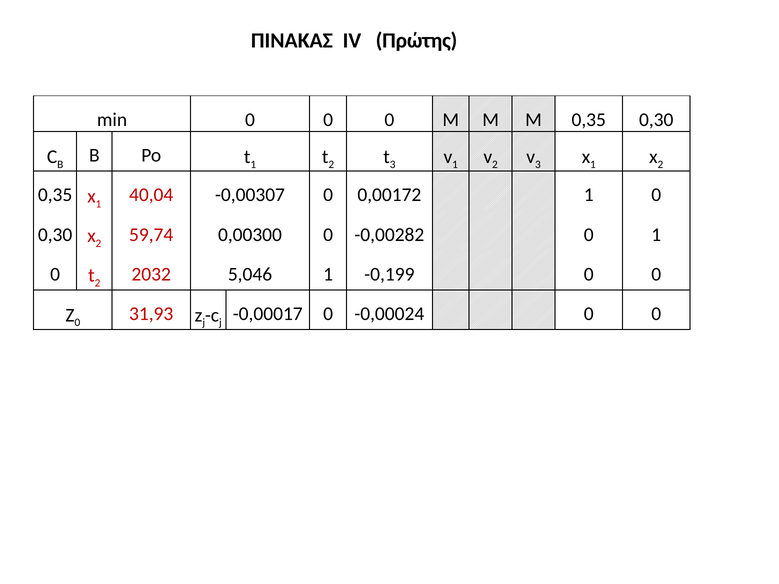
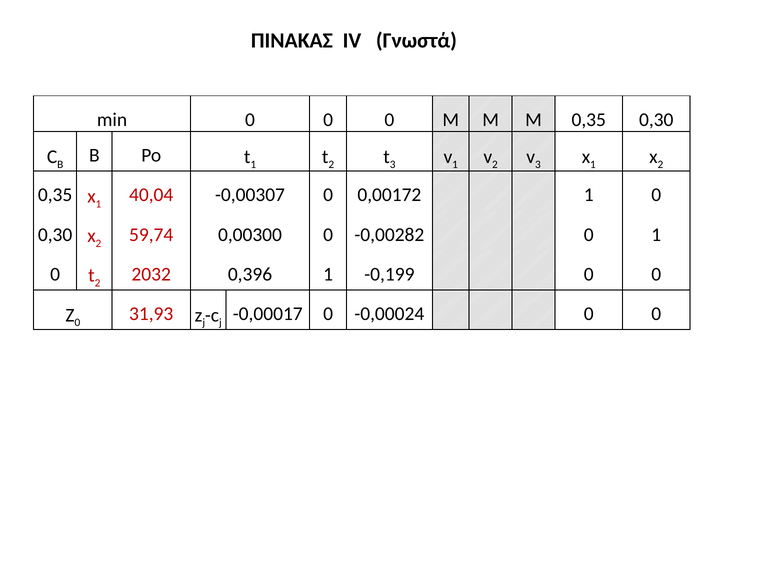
Πρώτης: Πρώτης -> Γνωστά
5,046: 5,046 -> 0,396
